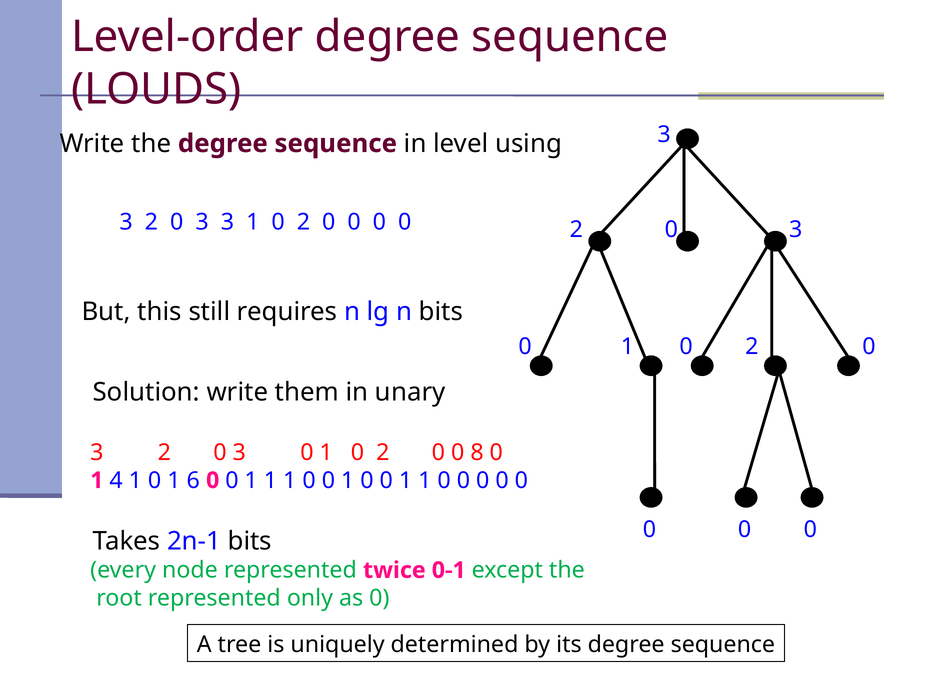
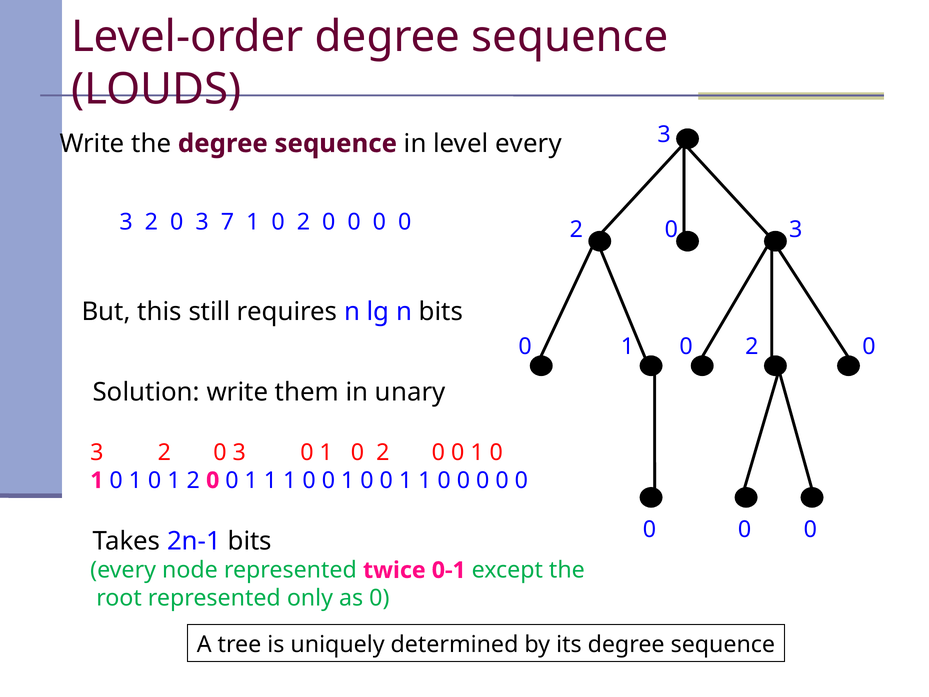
level using: using -> every
3 3: 3 -> 7
8 at (477, 452): 8 -> 1
4 at (116, 480): 4 -> 0
1 0 1 6: 6 -> 2
